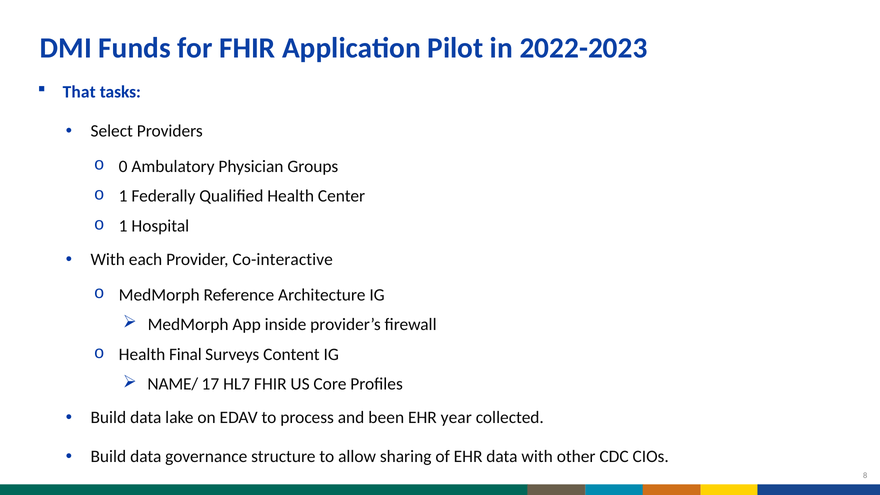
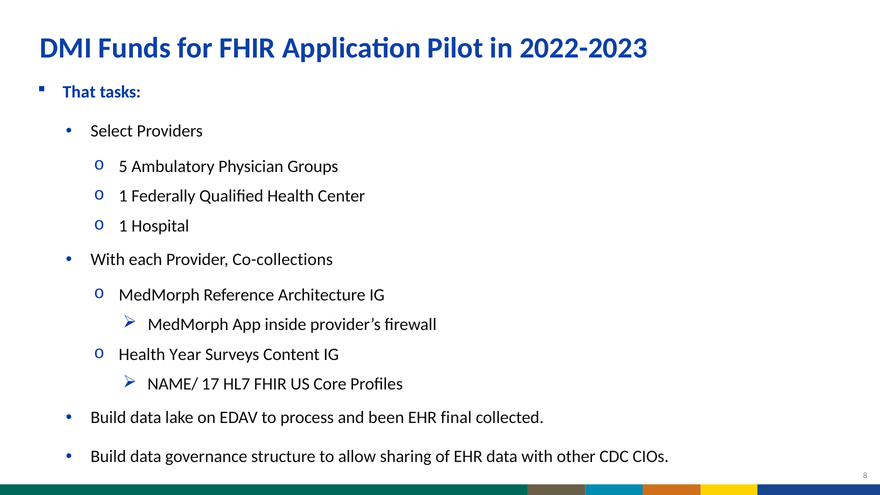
0: 0 -> 5
Co-interactive: Co-interactive -> Co-collections
Final: Final -> Year
year: year -> final
